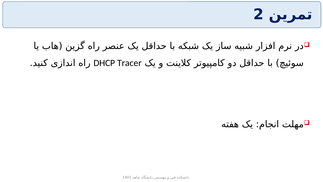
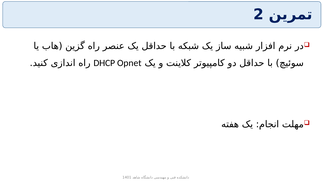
Tracer: Tracer -> Opnet
